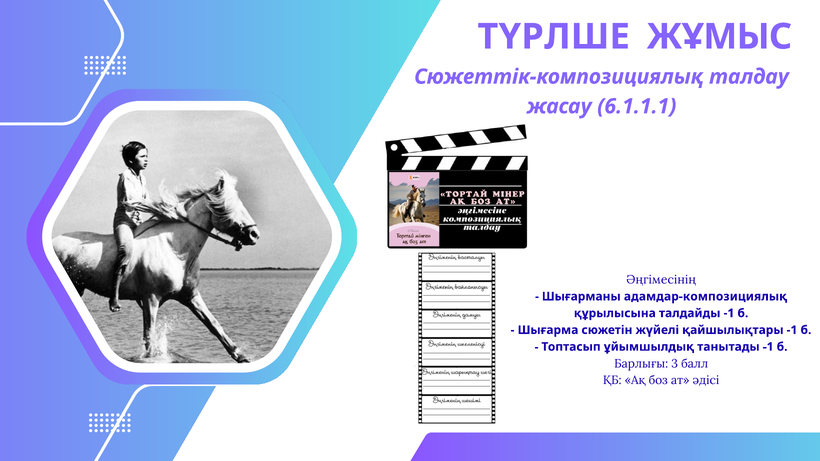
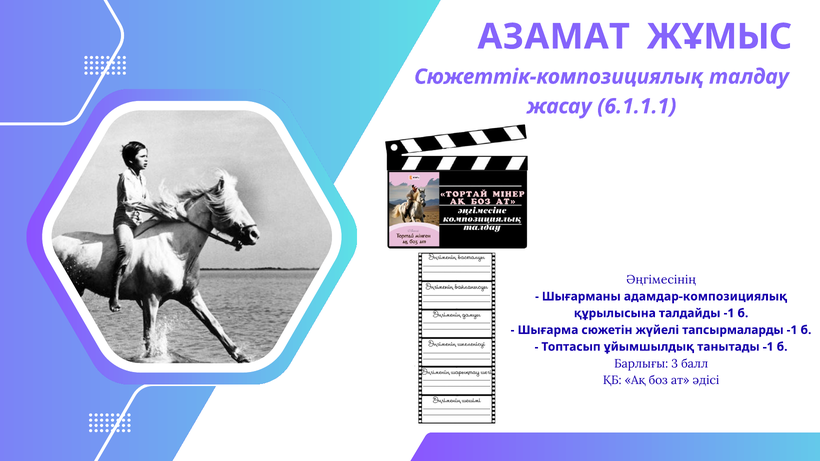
ТҮРЛШЕ: ТҮРЛШЕ -> АЗАМАТ
қайшылықтары: қайшылықтары -> тапсырмаларды
